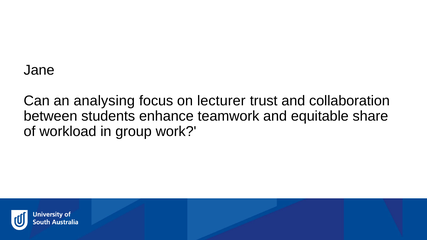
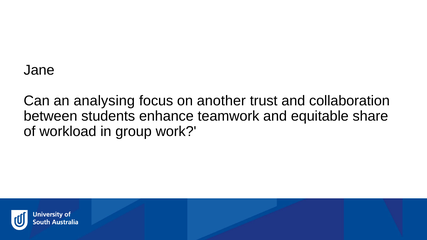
lecturer: lecturer -> another
